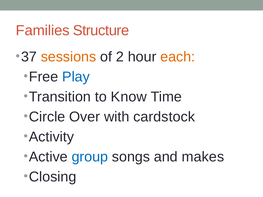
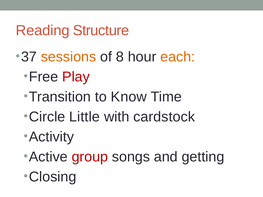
Families: Families -> Reading
2: 2 -> 8
Play colour: blue -> red
Over: Over -> Little
group colour: blue -> red
makes: makes -> getting
